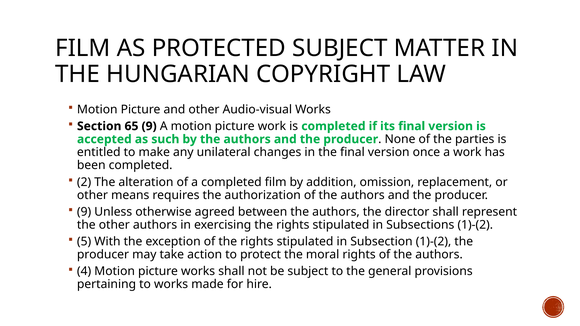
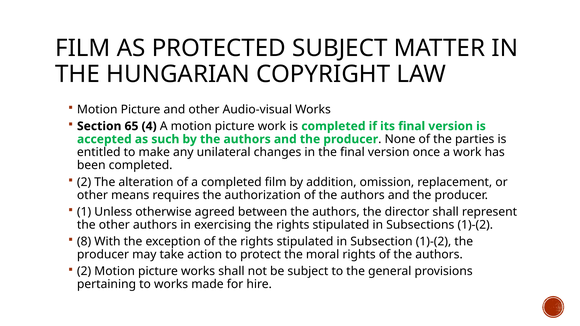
65 9: 9 -> 4
9 at (84, 212): 9 -> 1
5: 5 -> 8
4 at (84, 271): 4 -> 2
